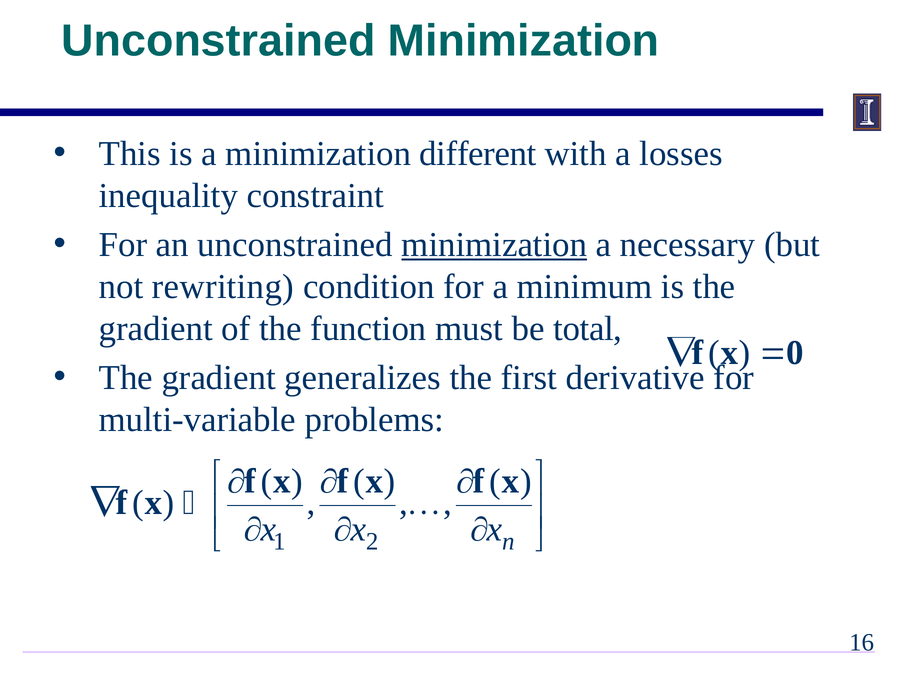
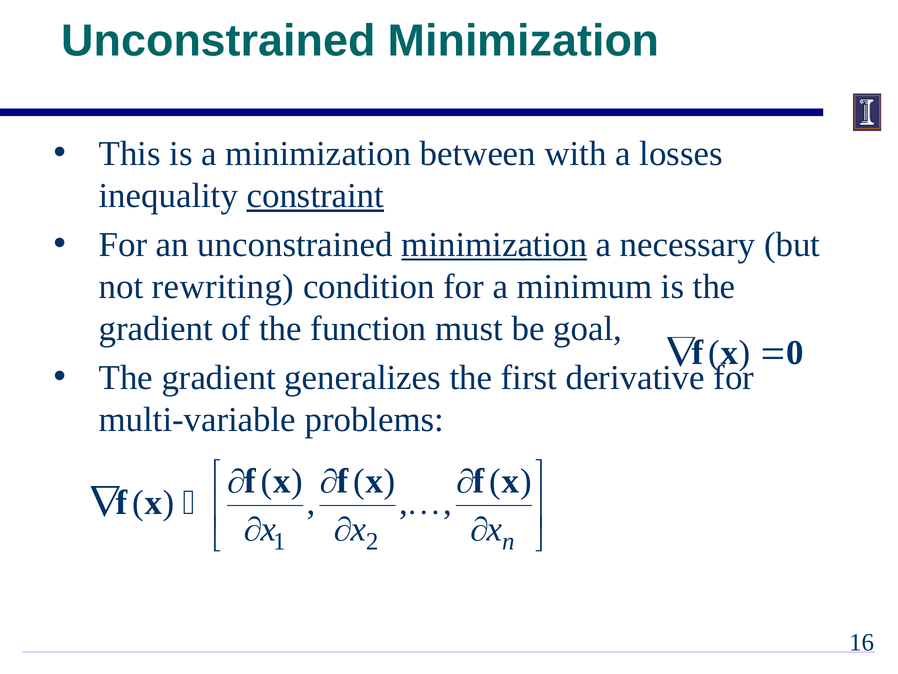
different: different -> between
constraint underline: none -> present
total: total -> goal
